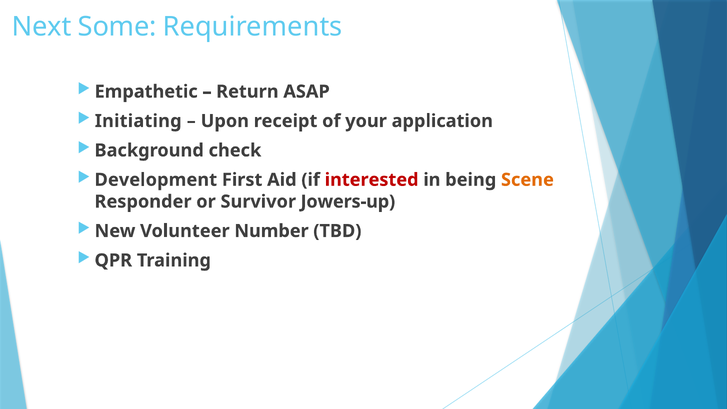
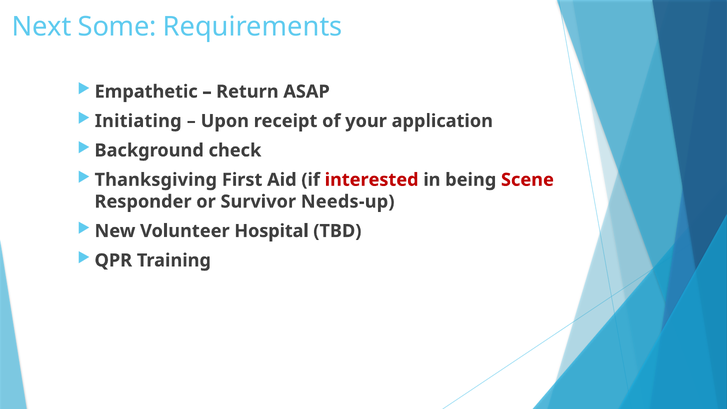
Development: Development -> Thanksgiving
Scene colour: orange -> red
Jowers-up: Jowers-up -> Needs-up
Number: Number -> Hospital
